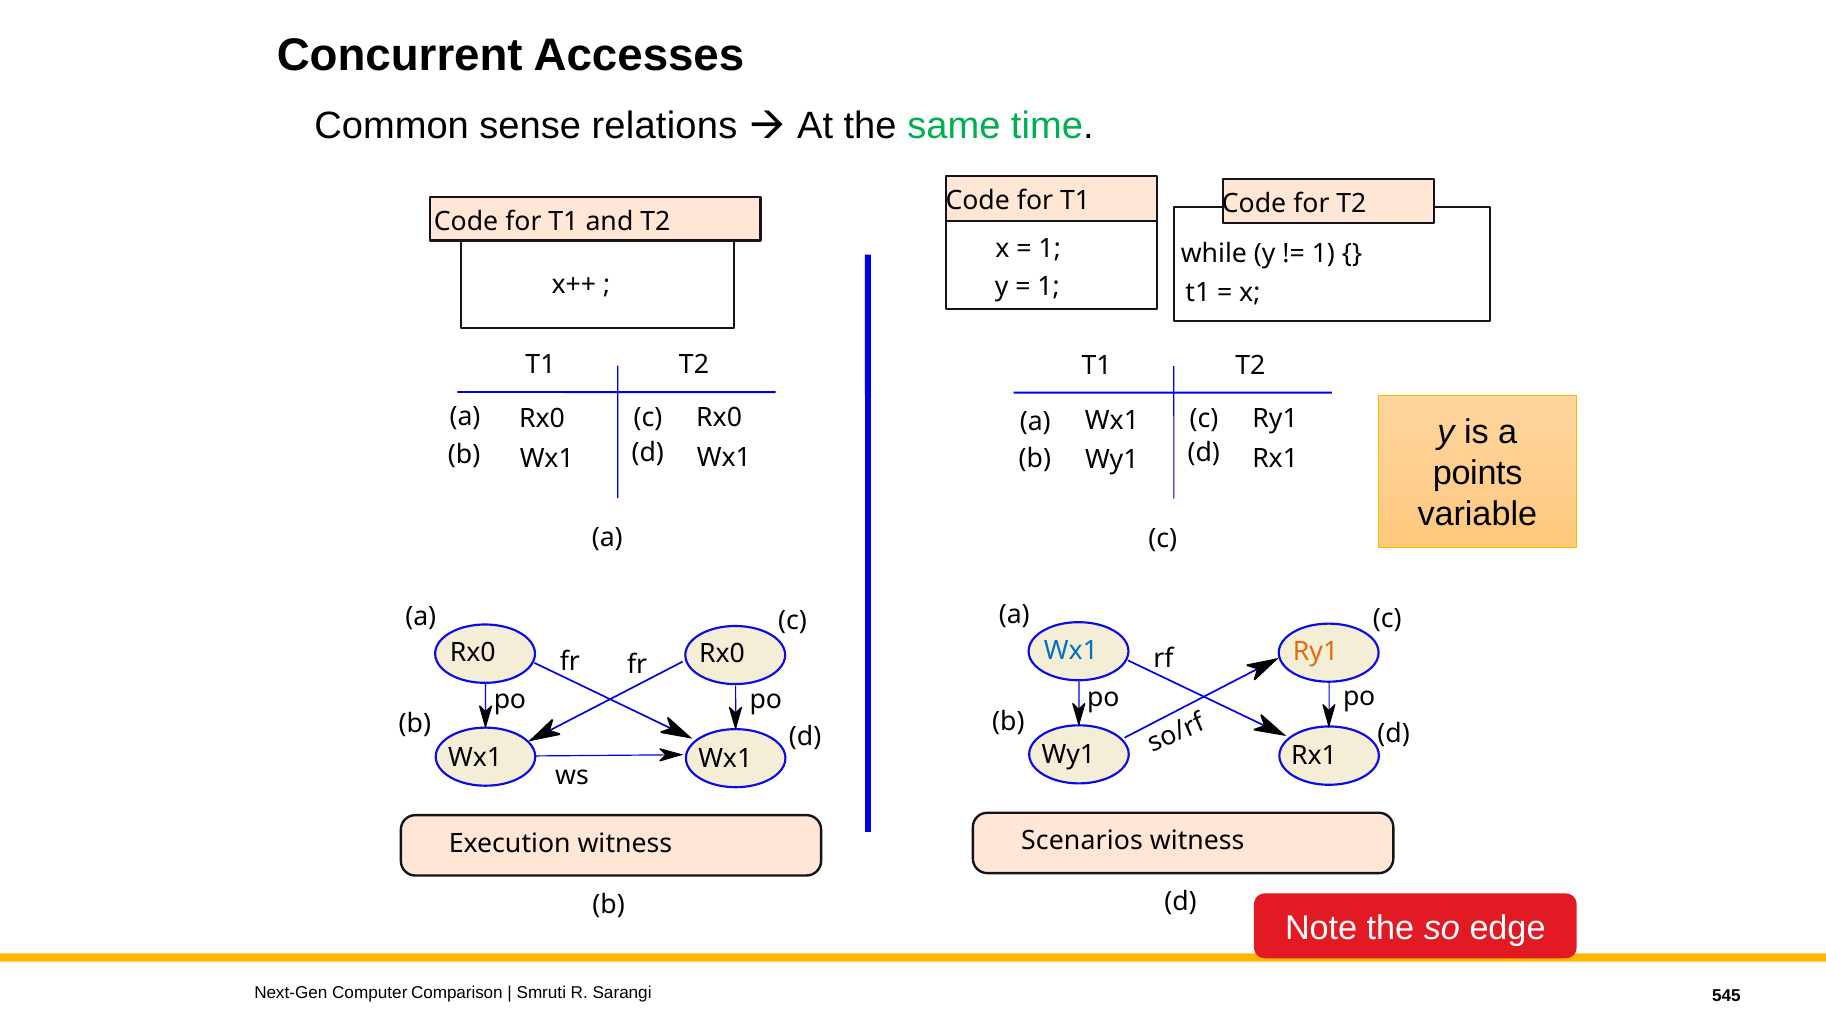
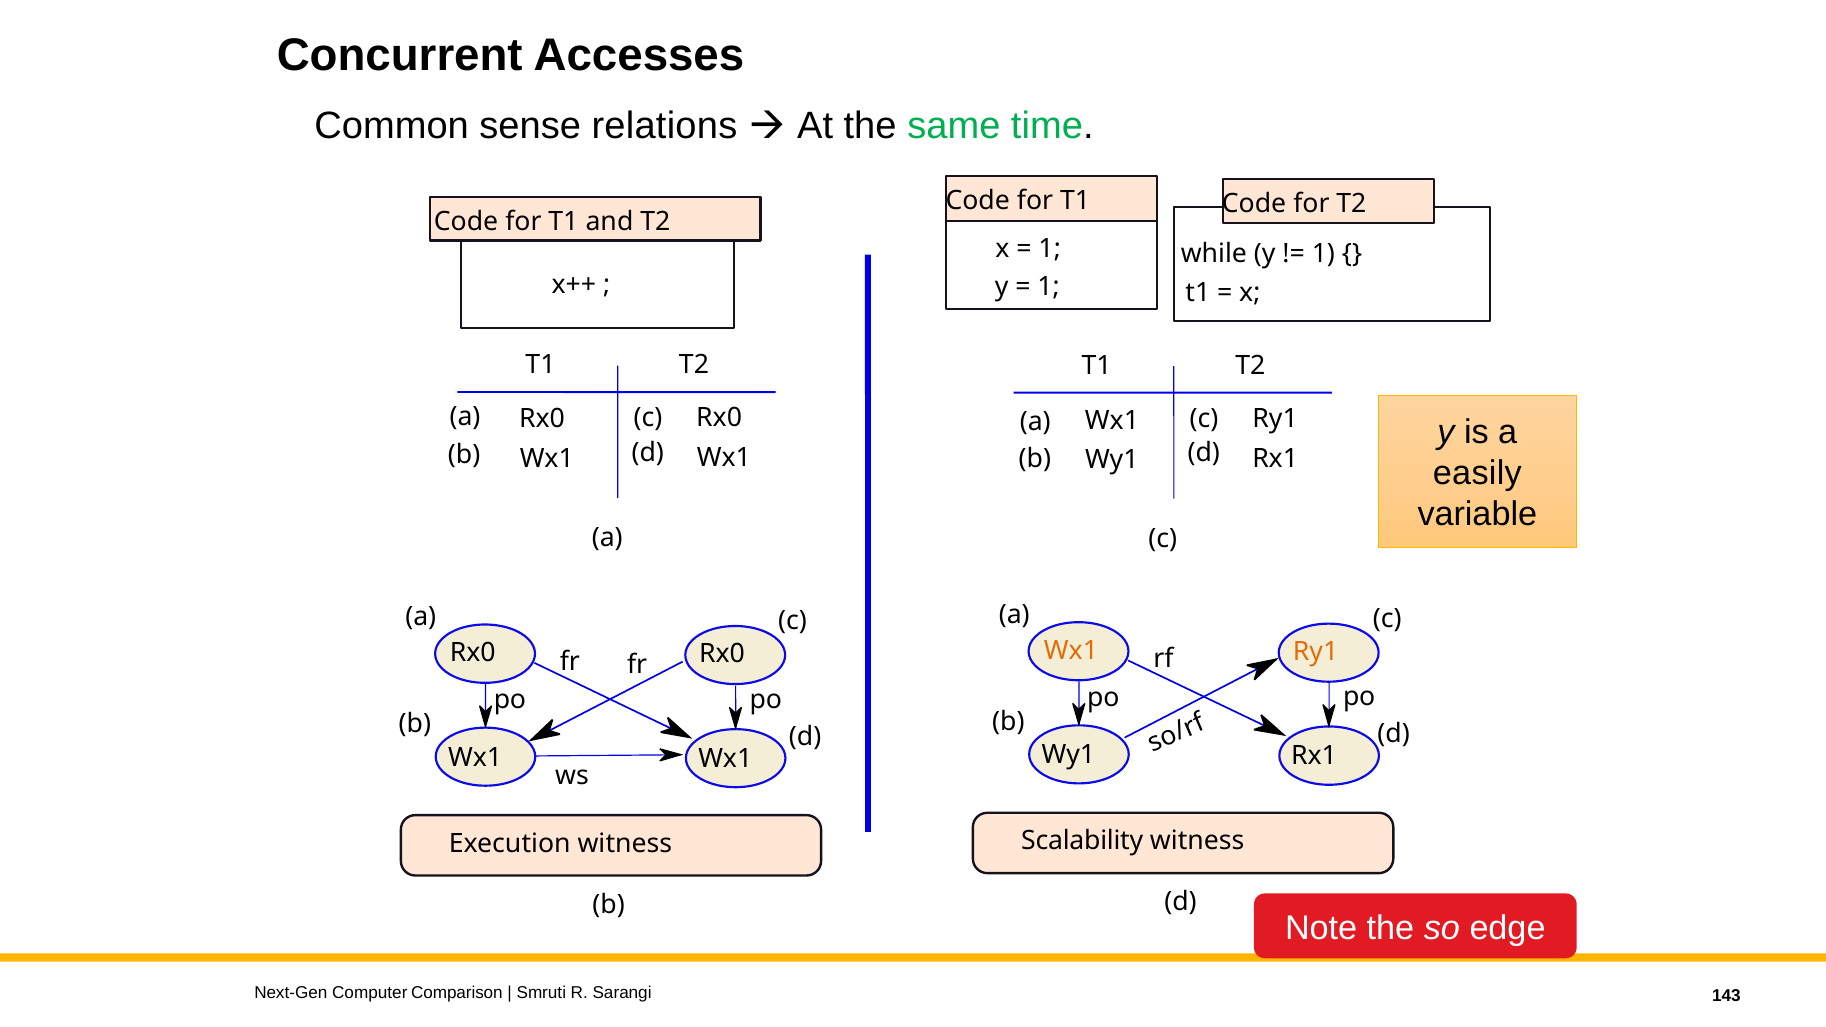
points: points -> easily
Wx1 at (1071, 651) colour: blue -> orange
Scenarios: Scenarios -> Scalability
545: 545 -> 143
